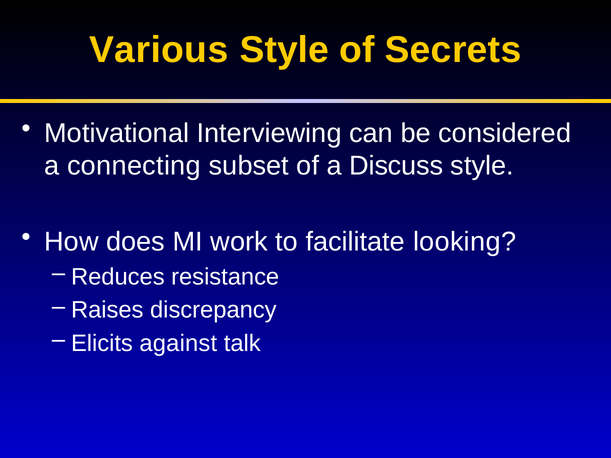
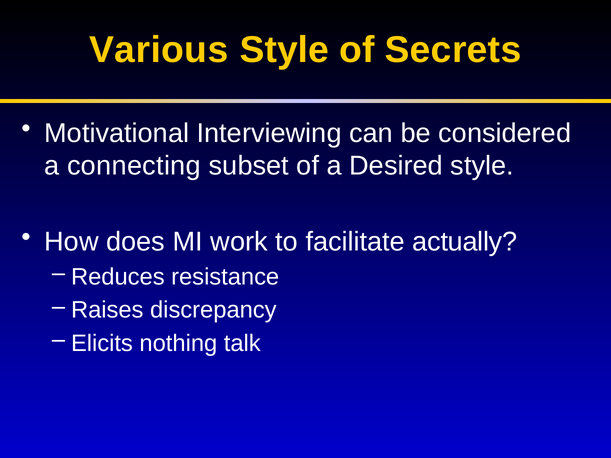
Discuss: Discuss -> Desired
looking: looking -> actually
against: against -> nothing
